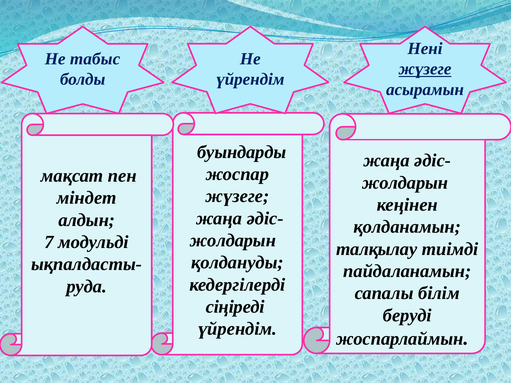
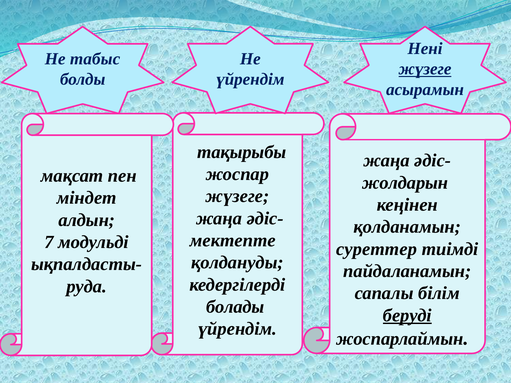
буындарды: буындарды -> тақырыбы
жолдарын at (233, 241): жолдарын -> мектепте
талқылау: талқылау -> суреттер
сіңіреді: сіңіреді -> болады
беруді underline: none -> present
